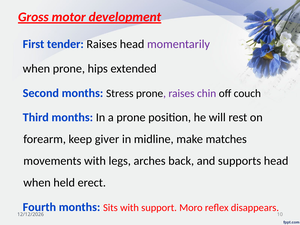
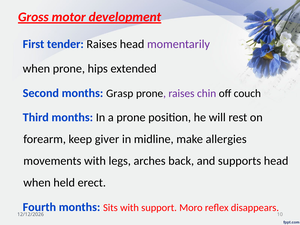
Stress: Stress -> Grasp
matches: matches -> allergies
